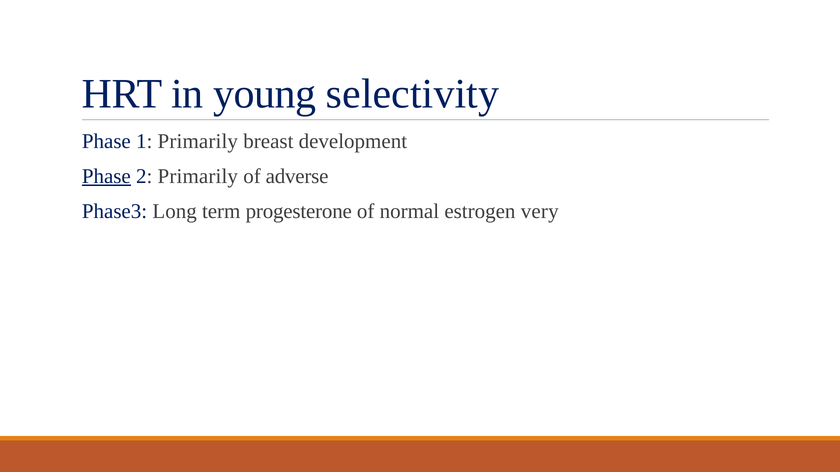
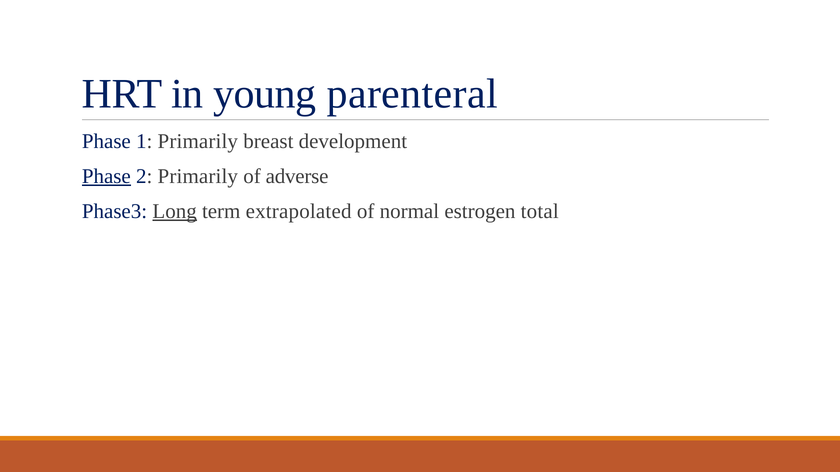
selectivity: selectivity -> parenteral
Long underline: none -> present
progesterone: progesterone -> extrapolated
very: very -> total
